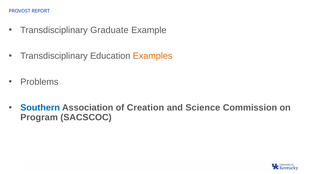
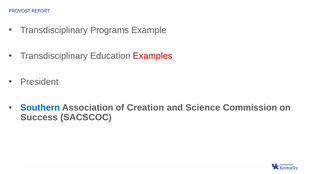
Graduate: Graduate -> Programs
Examples colour: orange -> red
Problems: Problems -> President
Program: Program -> Success
